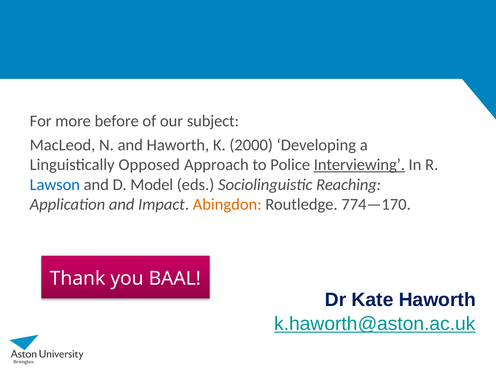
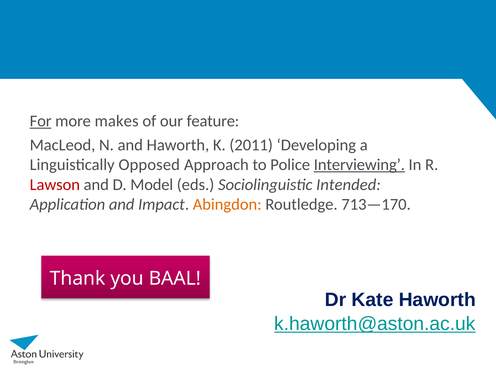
For underline: none -> present
before: before -> makes
subject: subject -> feature
2000: 2000 -> 2011
Lawson colour: blue -> red
Reaching: Reaching -> Intended
774—170: 774—170 -> 713—170
